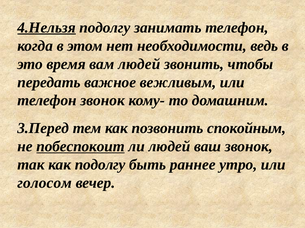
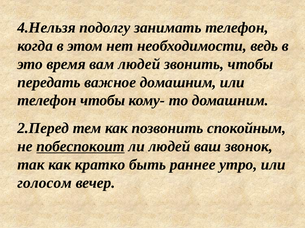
4.Нельзя underline: present -> none
важное вежливым: вежливым -> домашним
телефон звонок: звонок -> чтобы
3.Перед: 3.Перед -> 2.Перед
как подолгу: подолгу -> кратко
